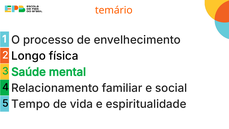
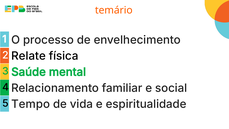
Longo: Longo -> Relate
